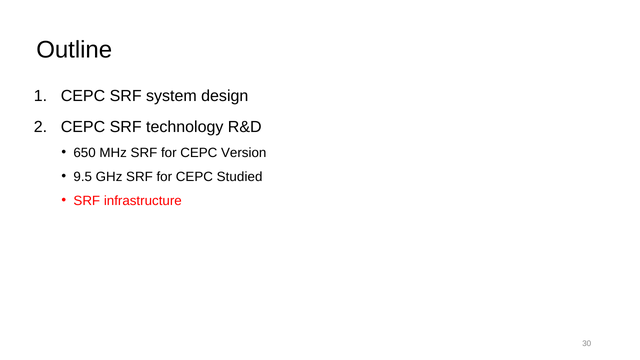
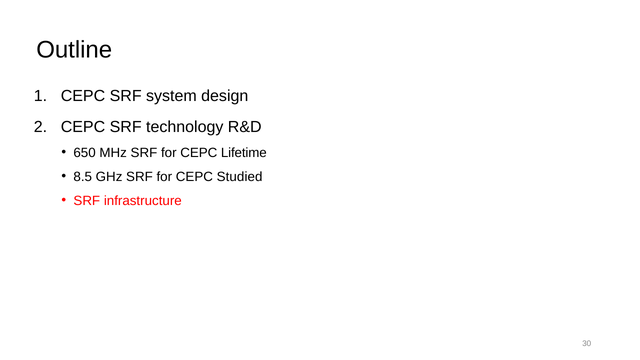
Version: Version -> Lifetime
9.5: 9.5 -> 8.5
